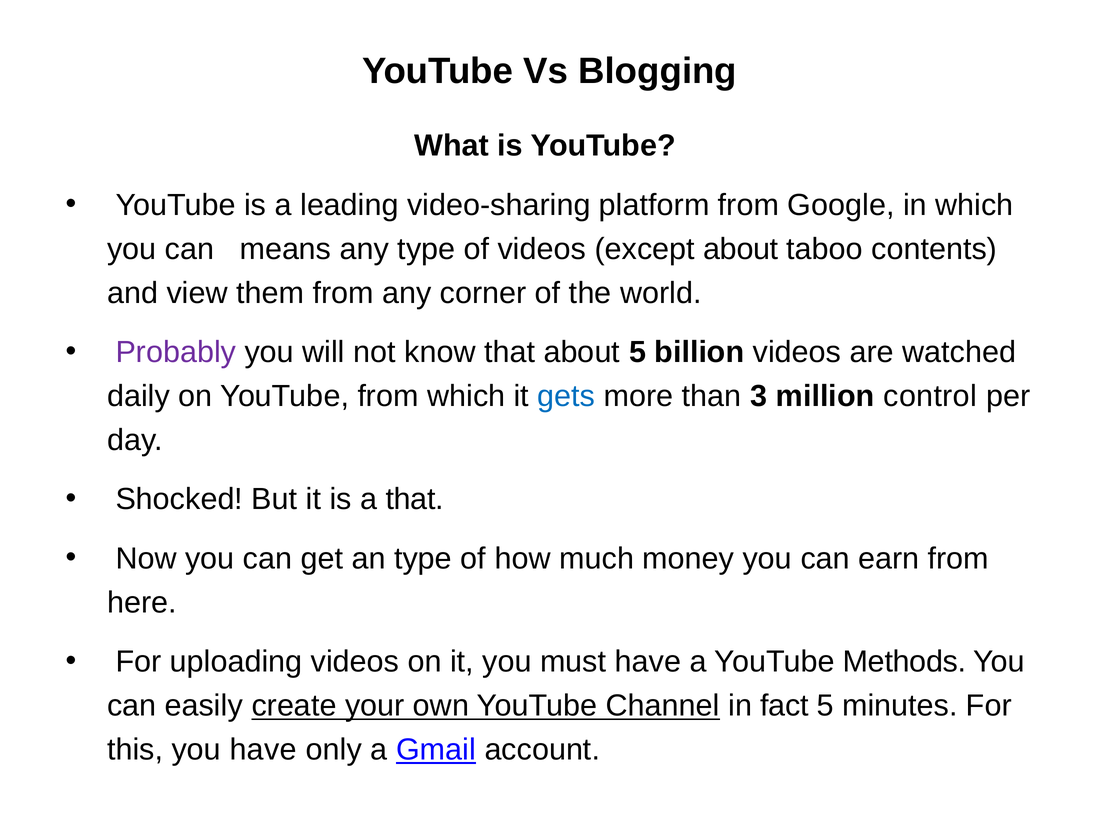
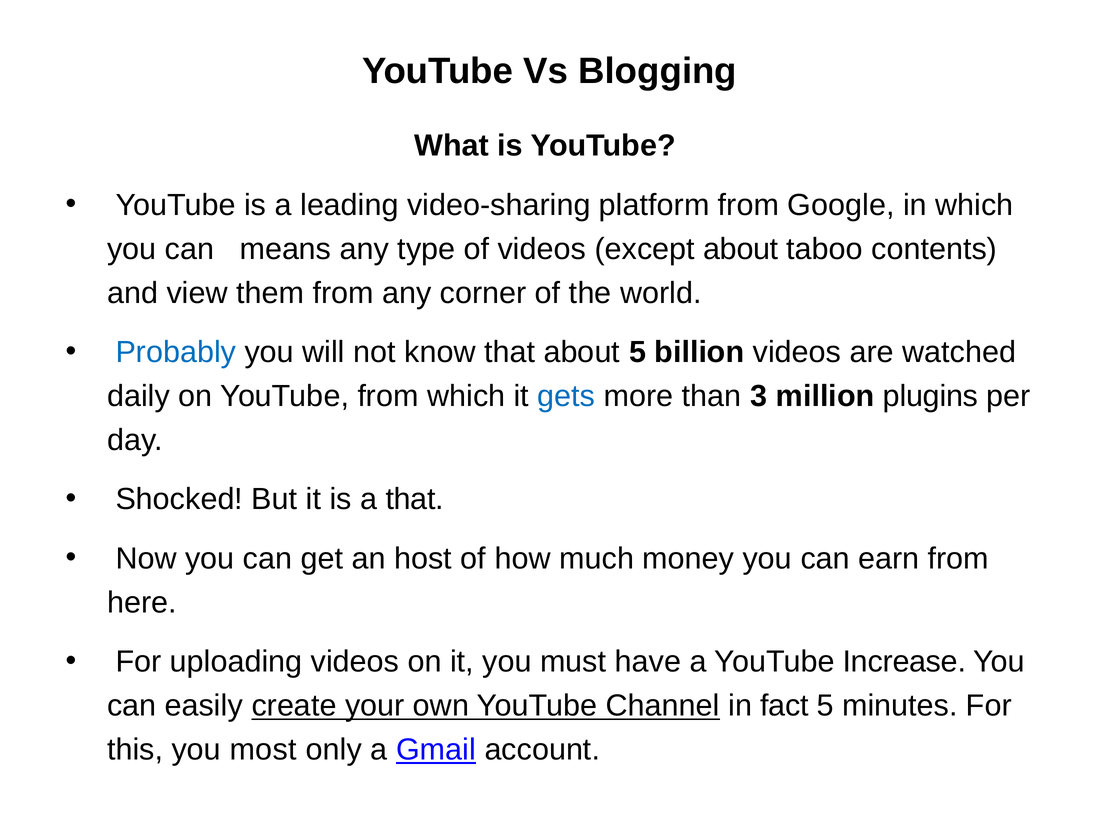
Probably colour: purple -> blue
control: control -> plugins
an type: type -> host
Methods: Methods -> Increase
you have: have -> most
